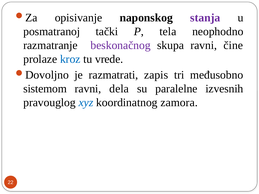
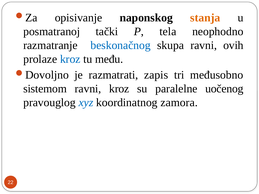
stanja colour: purple -> orange
beskonačnog colour: purple -> blue
čine: čine -> ovih
vrede: vrede -> među
ravni dela: dela -> kroz
izvesnih: izvesnih -> uočenog
